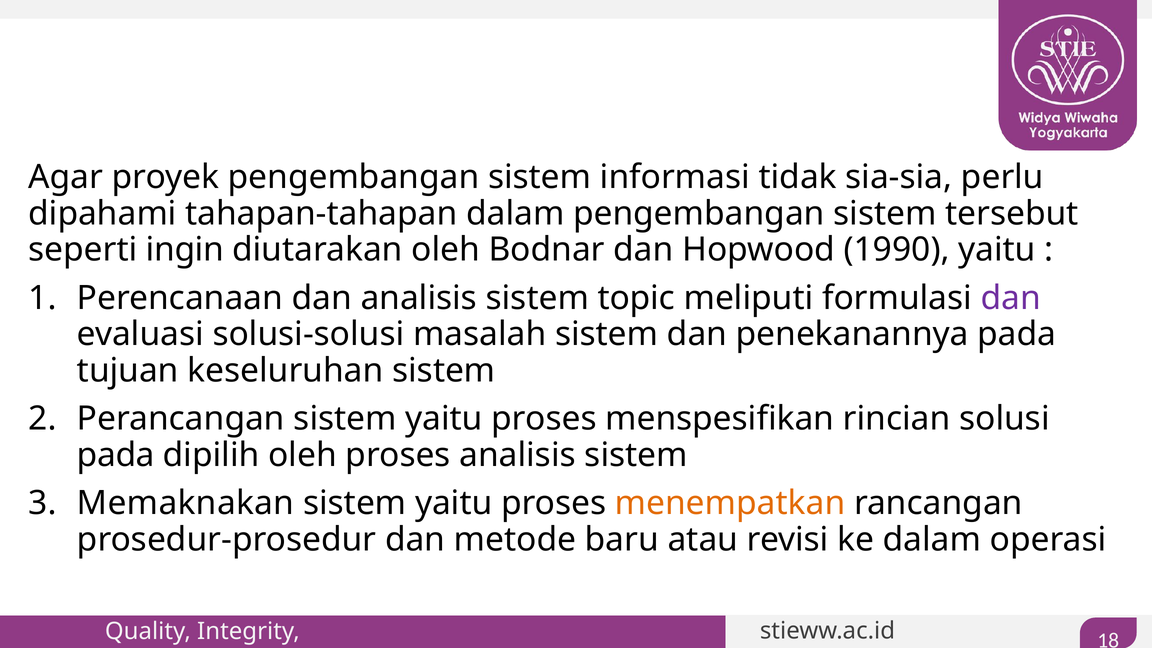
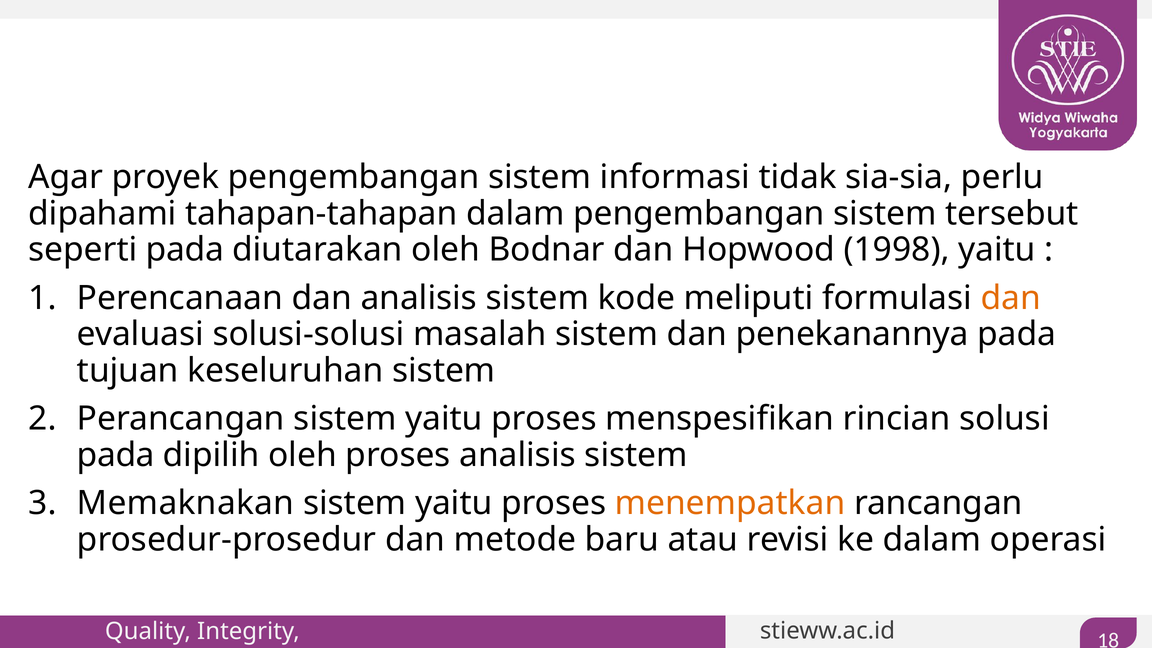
seperti ingin: ingin -> pada
1990: 1990 -> 1998
topic: topic -> kode
dan at (1011, 298) colour: purple -> orange
